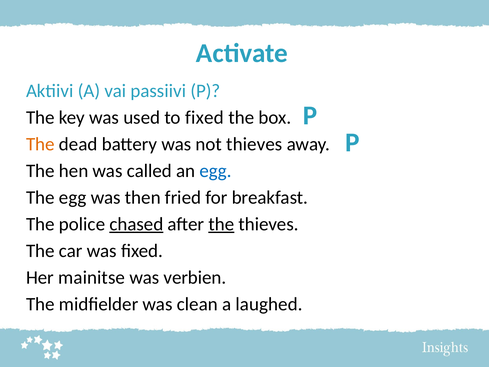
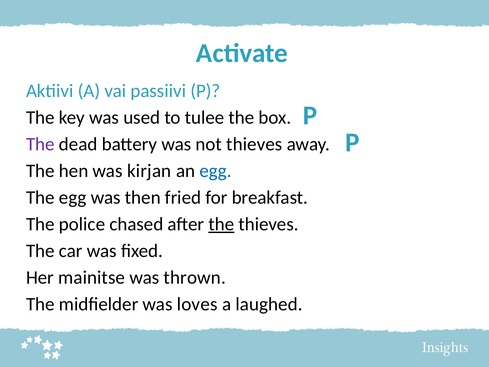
to fixed: fixed -> tulee
The at (40, 144) colour: orange -> purple
called: called -> kirjan
chased underline: present -> none
verbien: verbien -> thrown
clean: clean -> loves
